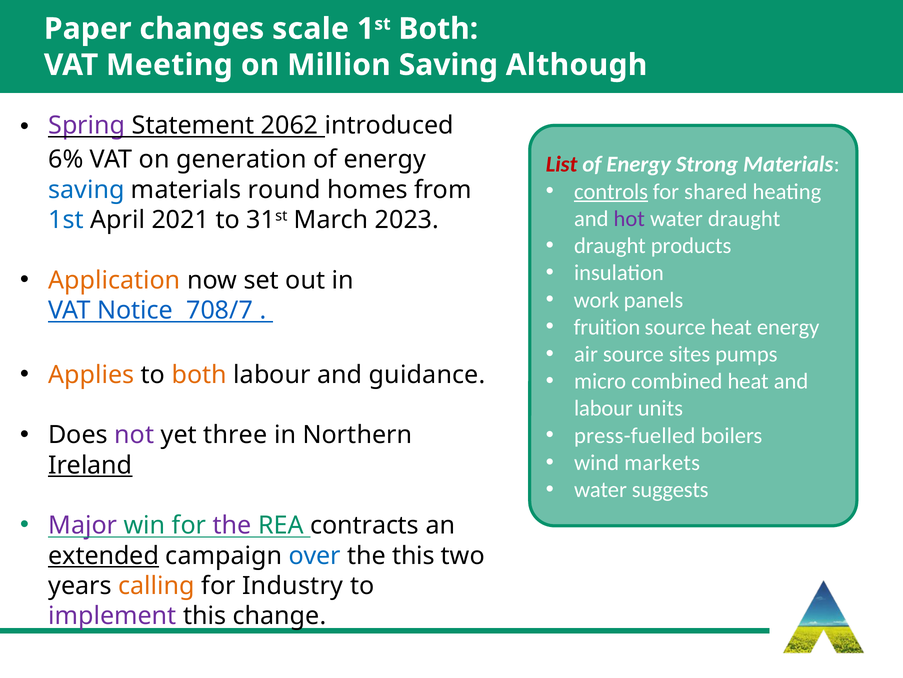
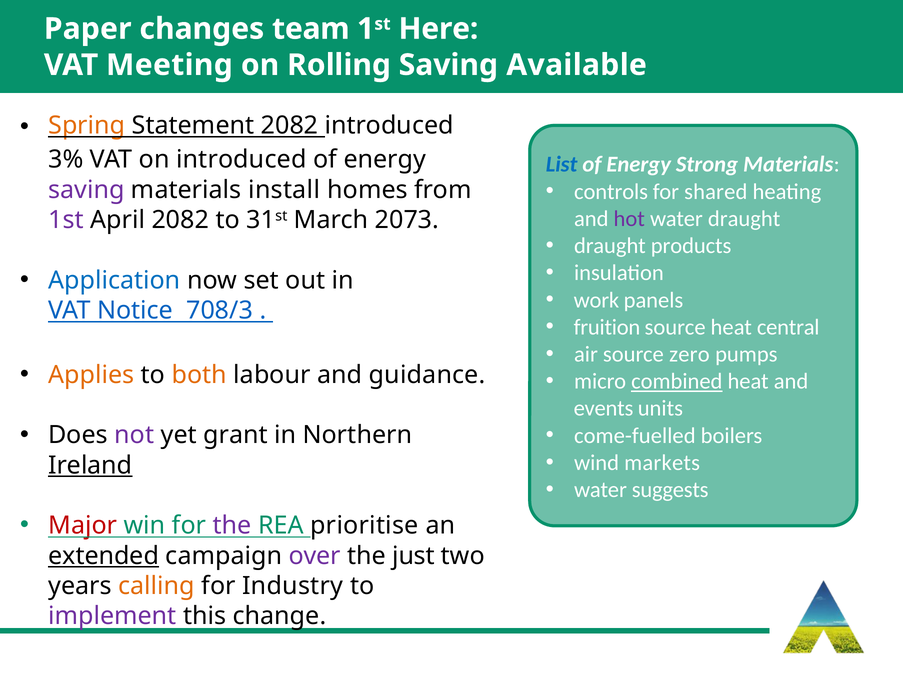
scale: scale -> team
Both at (438, 29): Both -> Here
Million: Million -> Rolling
Although: Although -> Available
Spring colour: purple -> orange
Statement 2062: 2062 -> 2082
6%: 6% -> 3%
on generation: generation -> introduced
List colour: red -> blue
controls underline: present -> none
saving at (86, 190) colour: blue -> purple
round: round -> install
1st colour: blue -> purple
April 2021: 2021 -> 2082
2023: 2023 -> 2073
Application colour: orange -> blue
708/7: 708/7 -> 708/3
heat energy: energy -> central
sites: sites -> zero
combined underline: none -> present
labour at (603, 408): labour -> events
three: three -> grant
press-fuelled: press-fuelled -> come-fuelled
Major colour: purple -> red
contracts: contracts -> prioritise
over colour: blue -> purple
the this: this -> just
